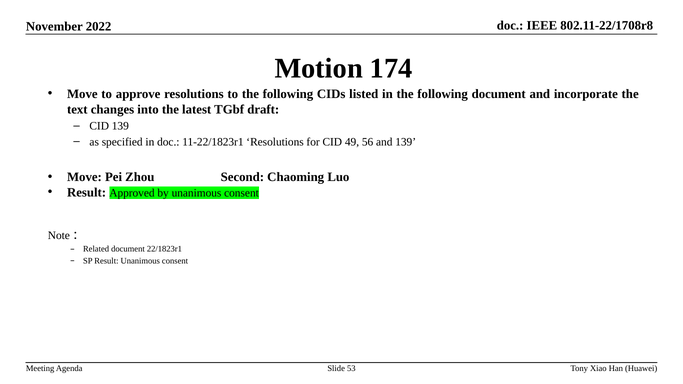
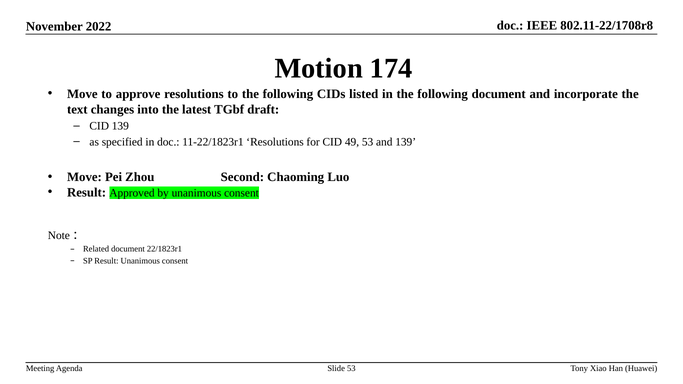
49 56: 56 -> 53
